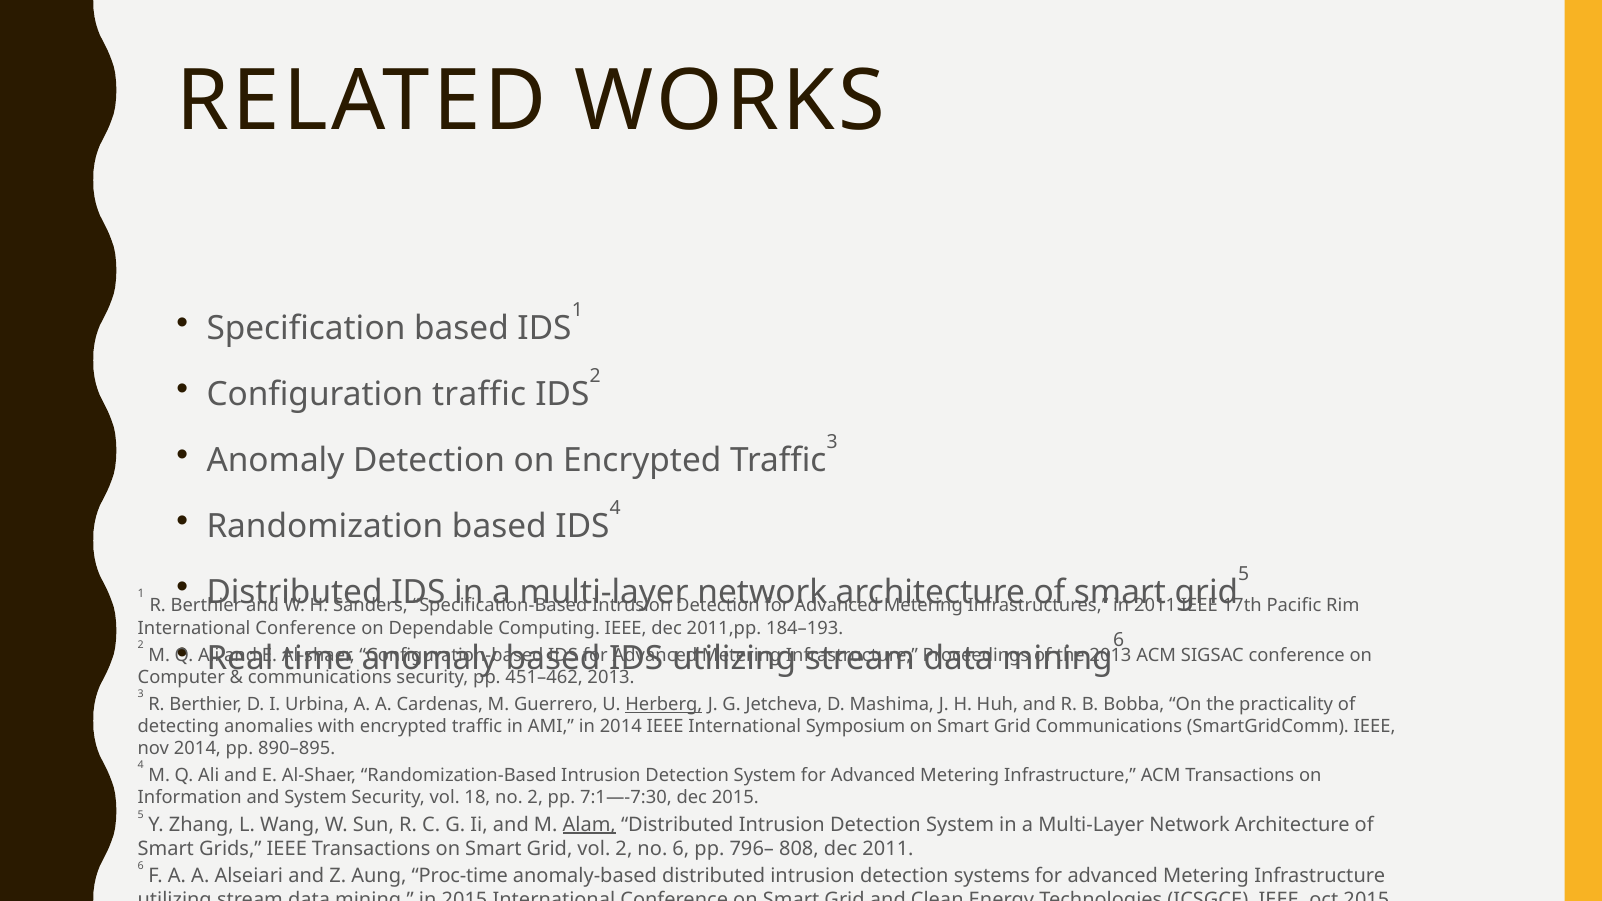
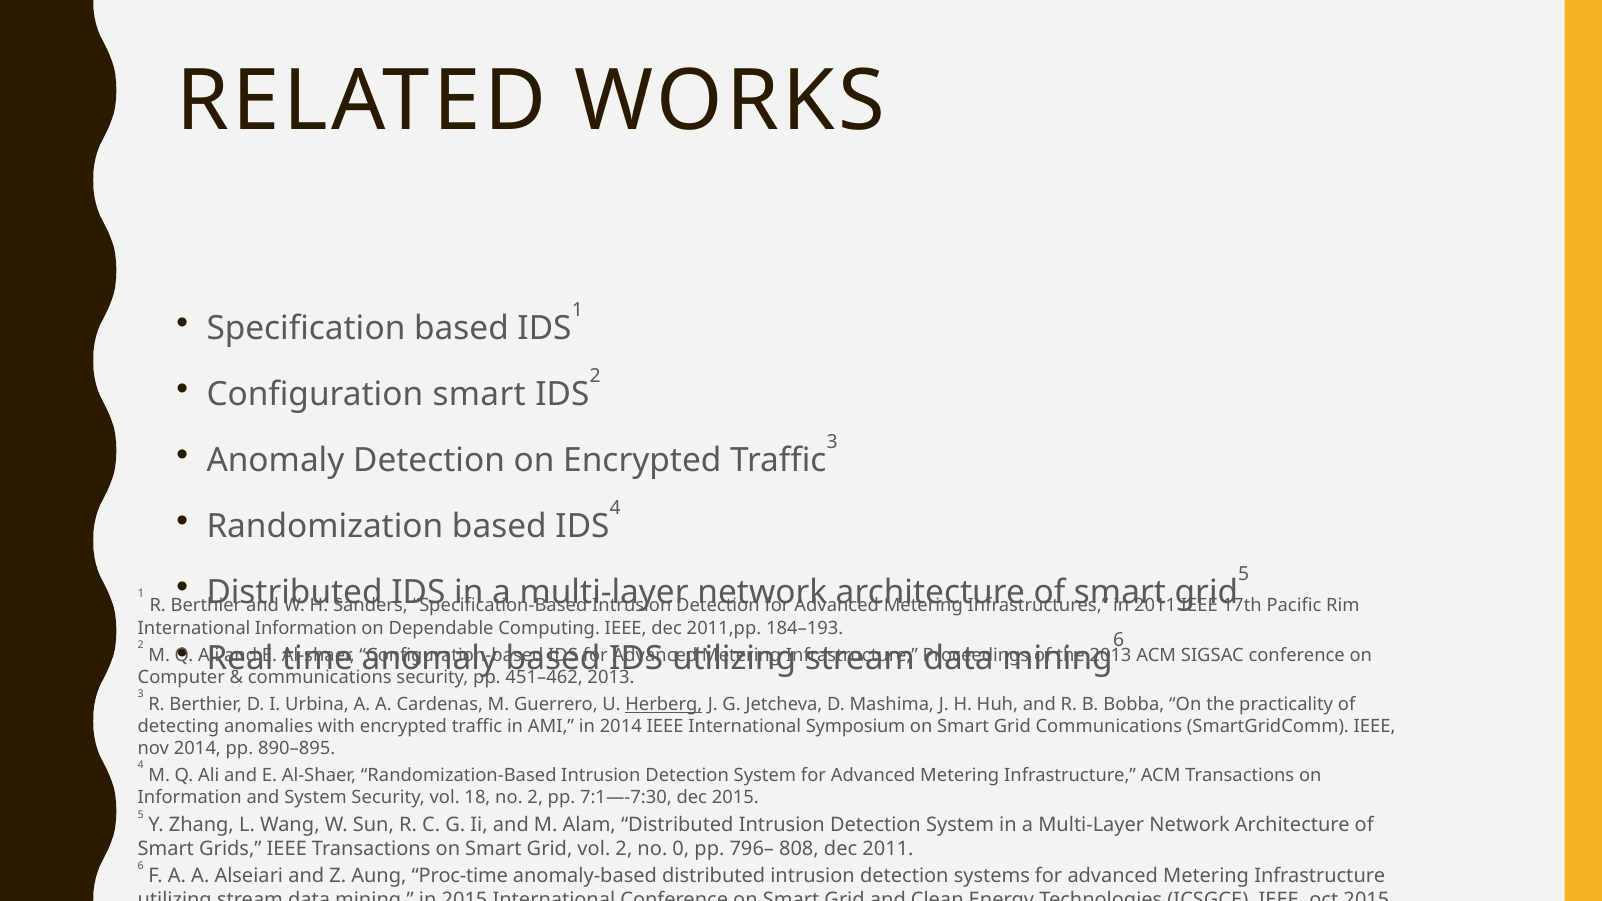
Configuration traffic: traffic -> smart
Conference at (306, 628): Conference -> Information
Alam underline: present -> none
no 6: 6 -> 0
